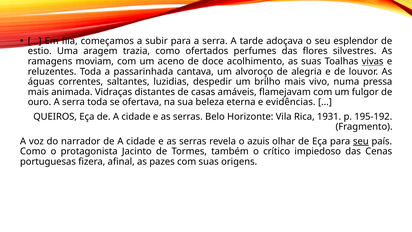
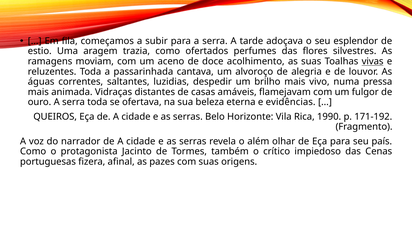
1931: 1931 -> 1990
195-192: 195-192 -> 171-192
azuis: azuis -> além
seu at (361, 141) underline: present -> none
